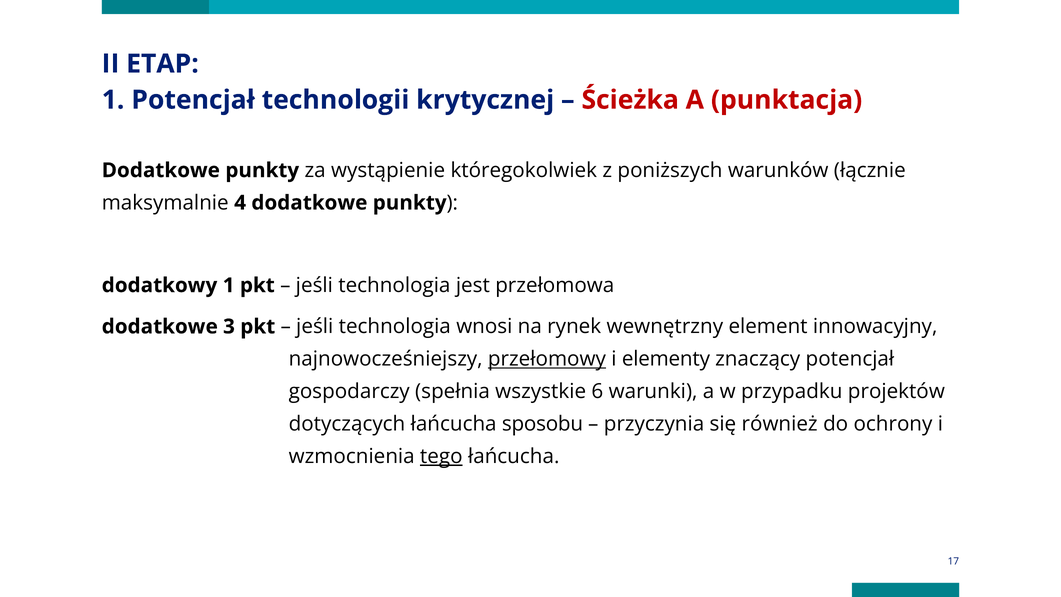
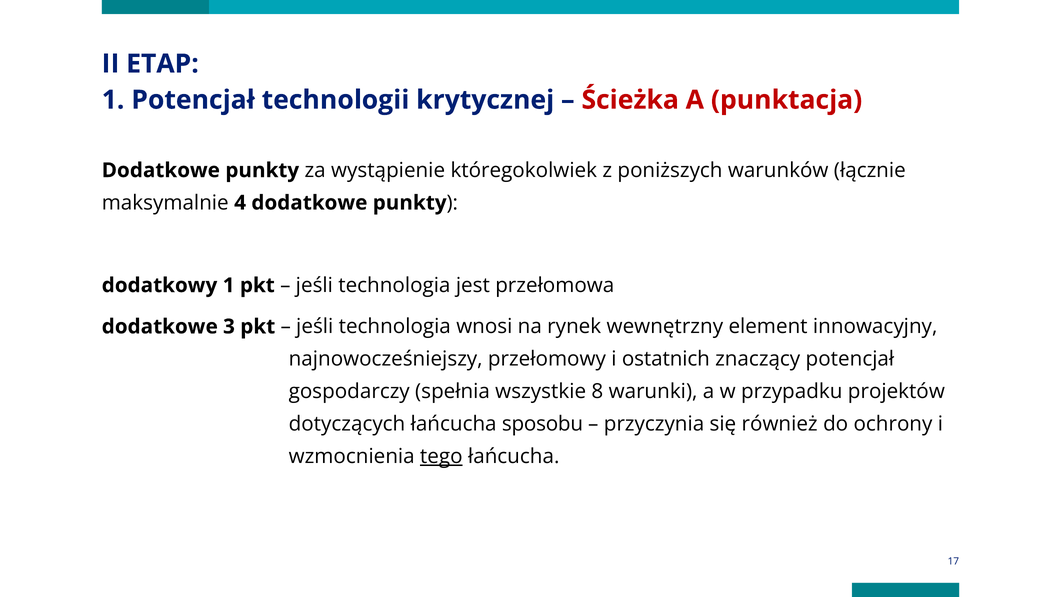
przełomowy underline: present -> none
elementy: elementy -> ostatnich
6: 6 -> 8
